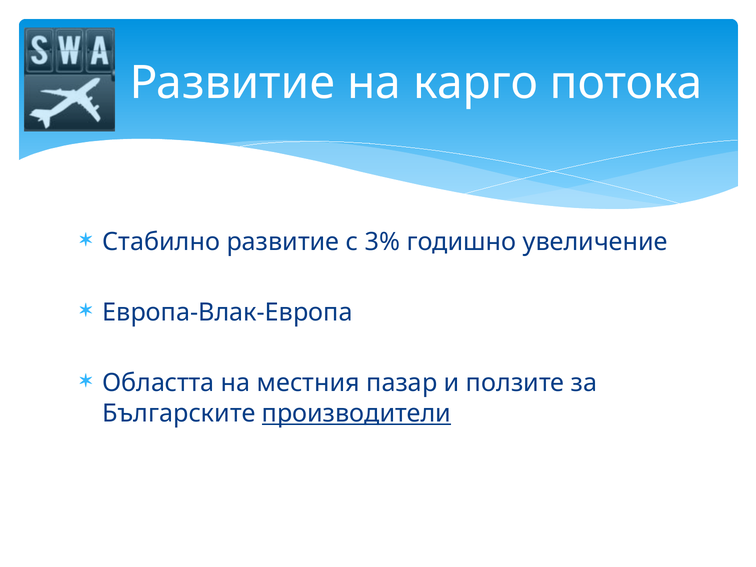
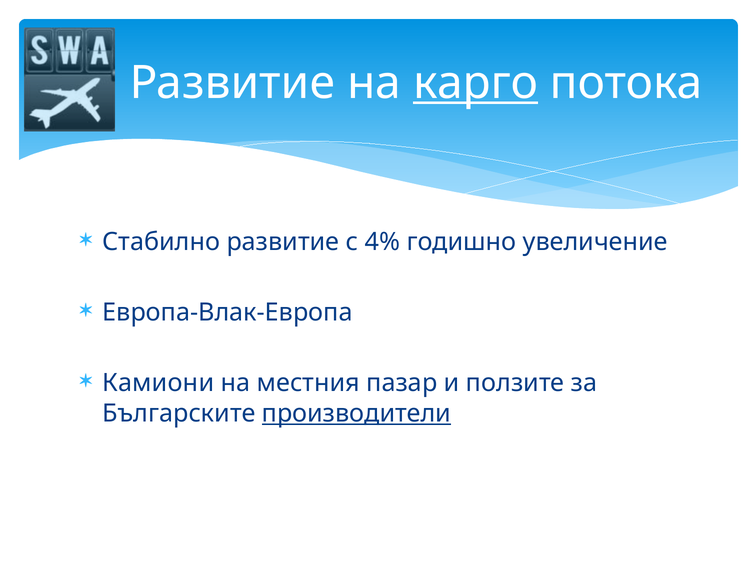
карго underline: none -> present
3%: 3% -> 4%
Областта: Областта -> Камиони
